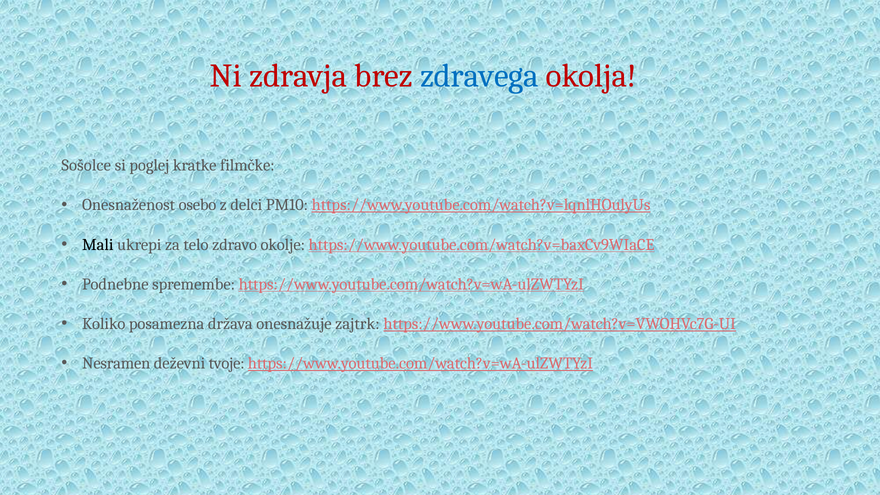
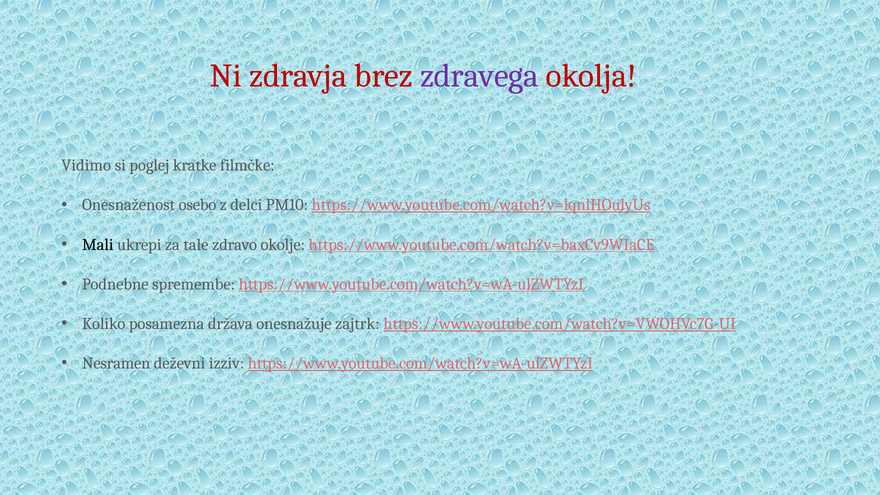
zdravega colour: blue -> purple
Sošolce: Sošolce -> Vidimo
telo: telo -> tale
tvoje: tvoje -> izziv
